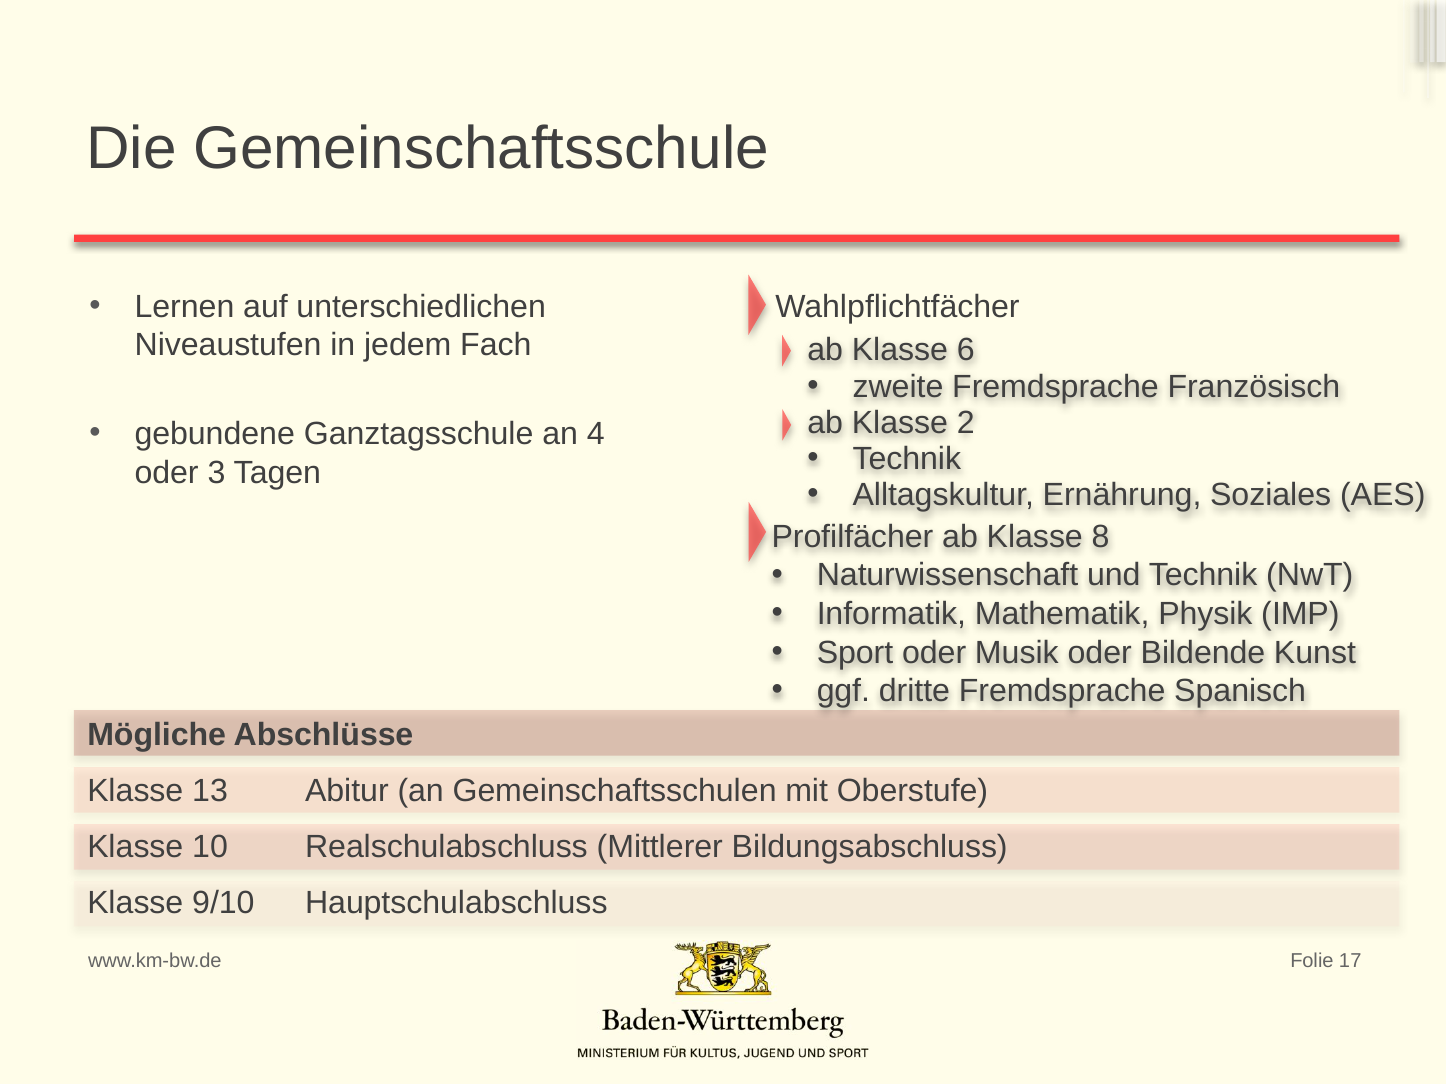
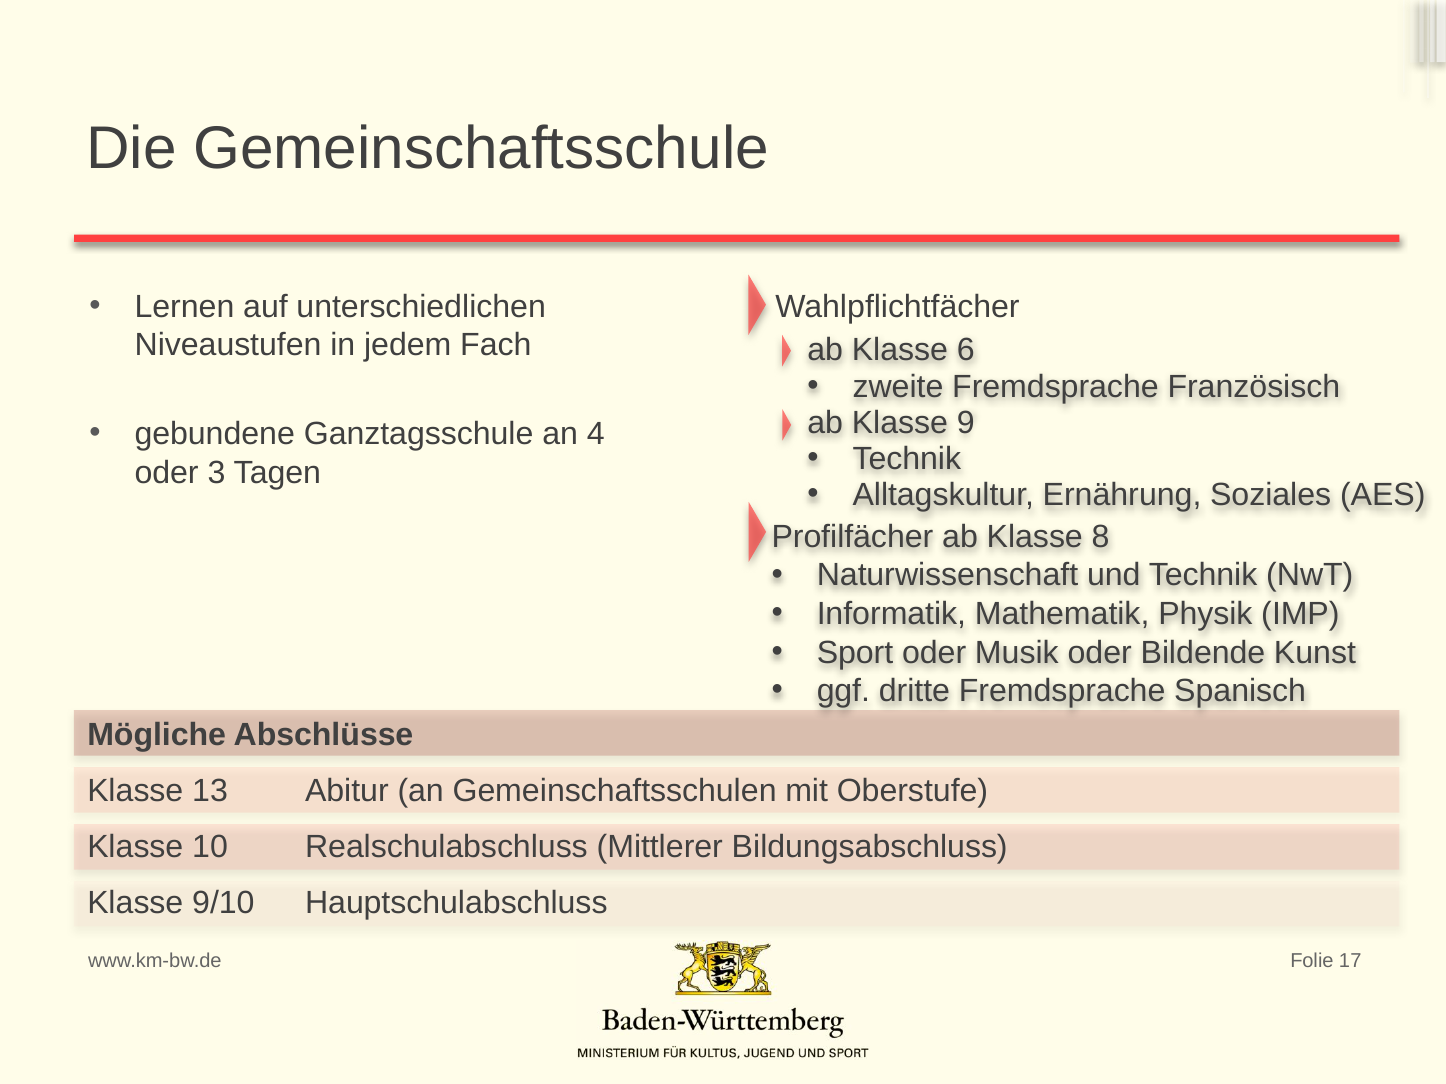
2: 2 -> 9
